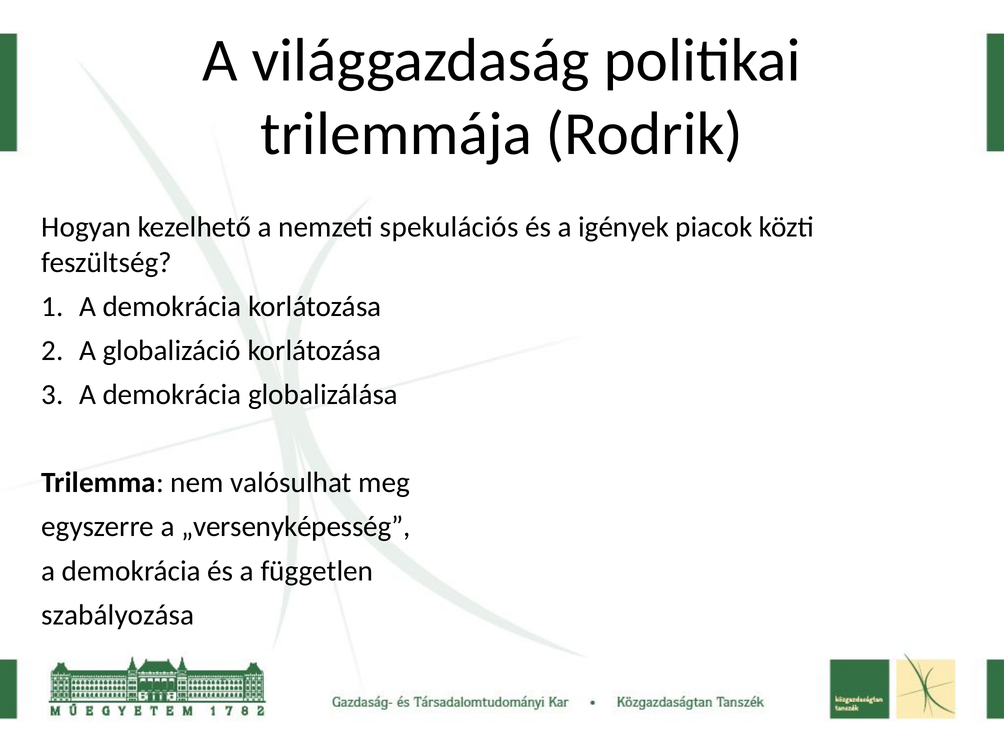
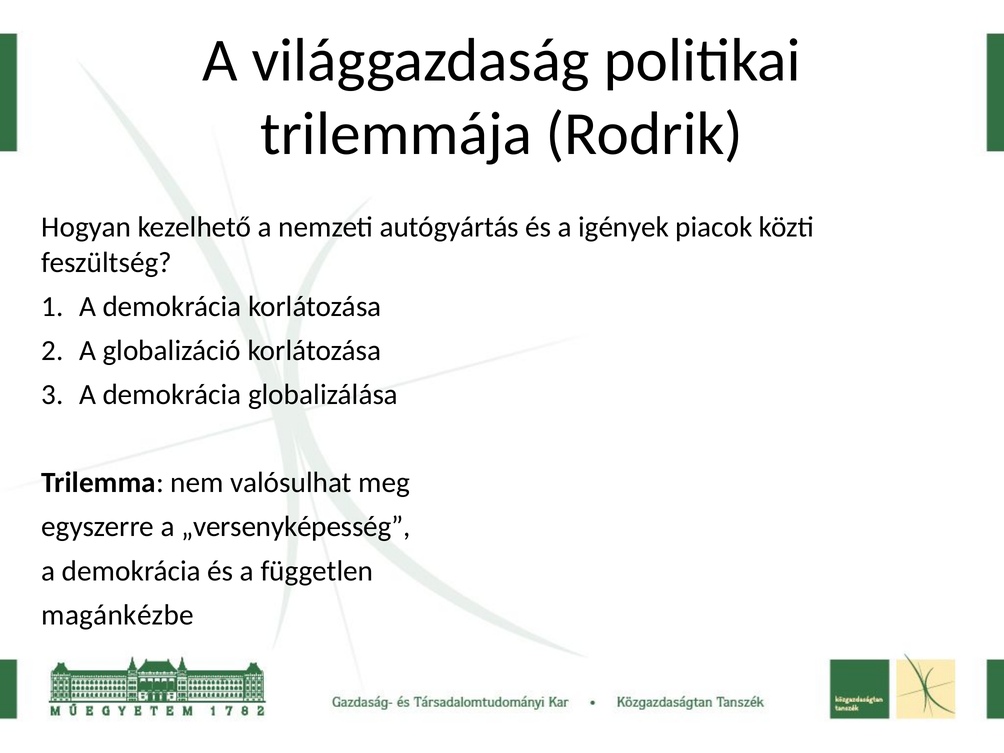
spekulációs: spekulációs -> autógyártás
szabályozása: szabályozása -> magánkézbe
